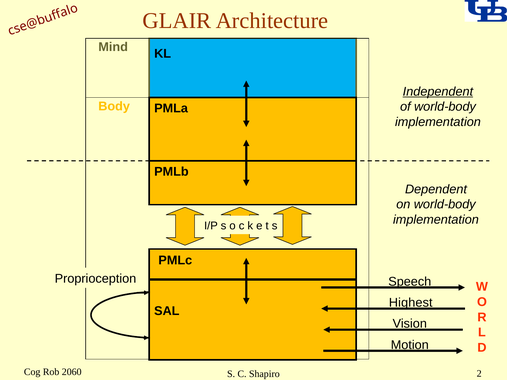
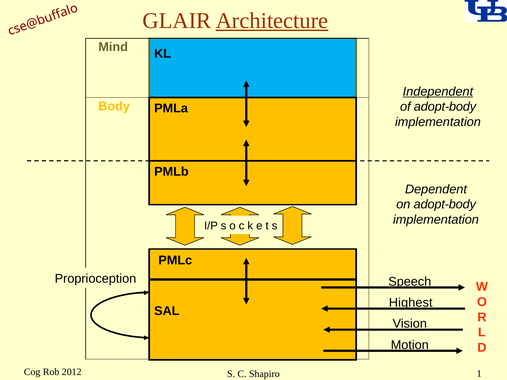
Architecture underline: none -> present
of world-body: world-body -> adopt-body
on world-body: world-body -> adopt-body
2060: 2060 -> 2012
2: 2 -> 1
